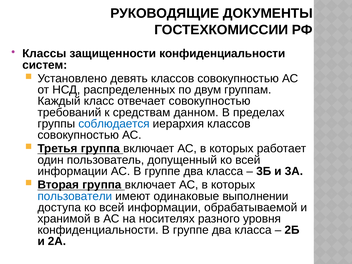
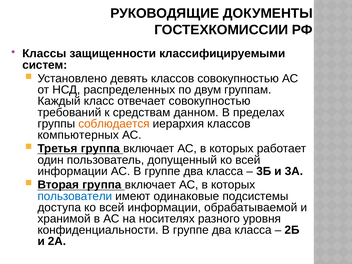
защищенности конфиденциальности: конфиденциальности -> классифицируемыми
соблюдается colour: blue -> orange
совокупностью at (78, 135): совокупностью -> компьютерных
выполнении: выполнении -> подсистемы
